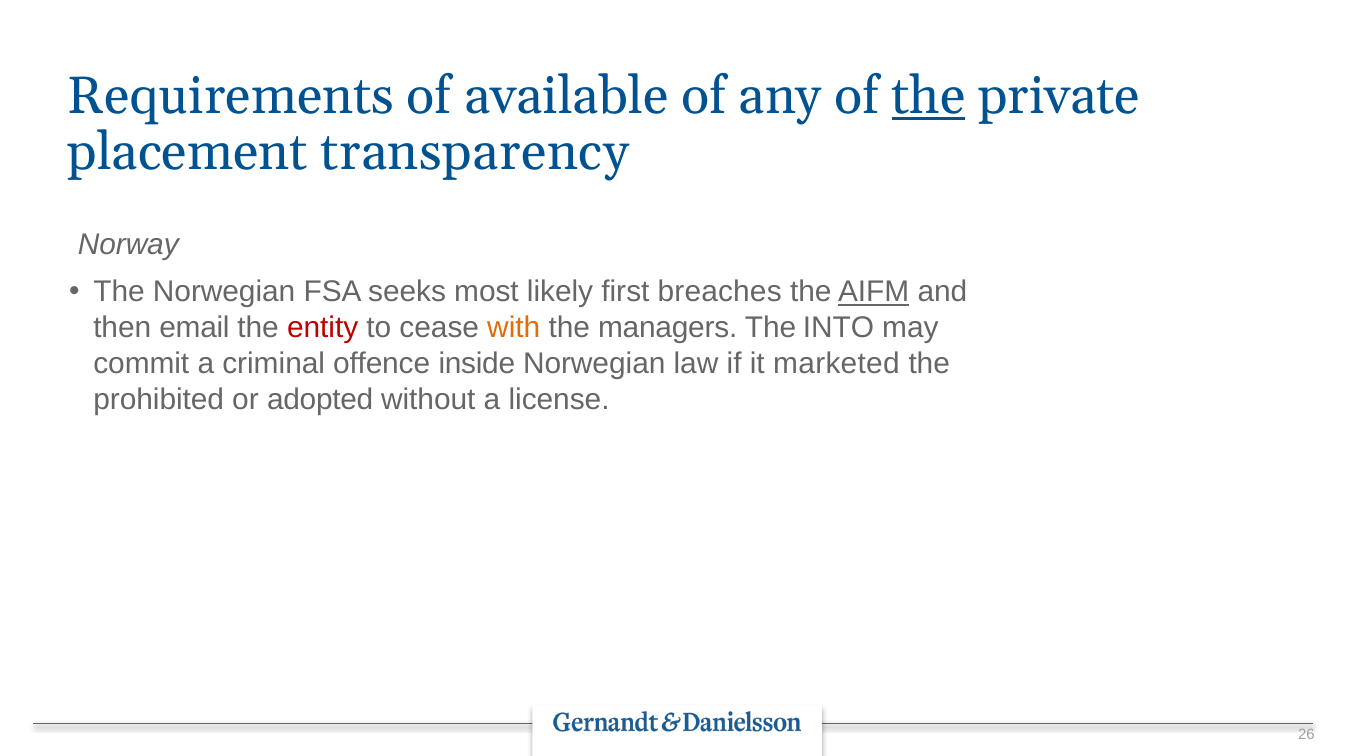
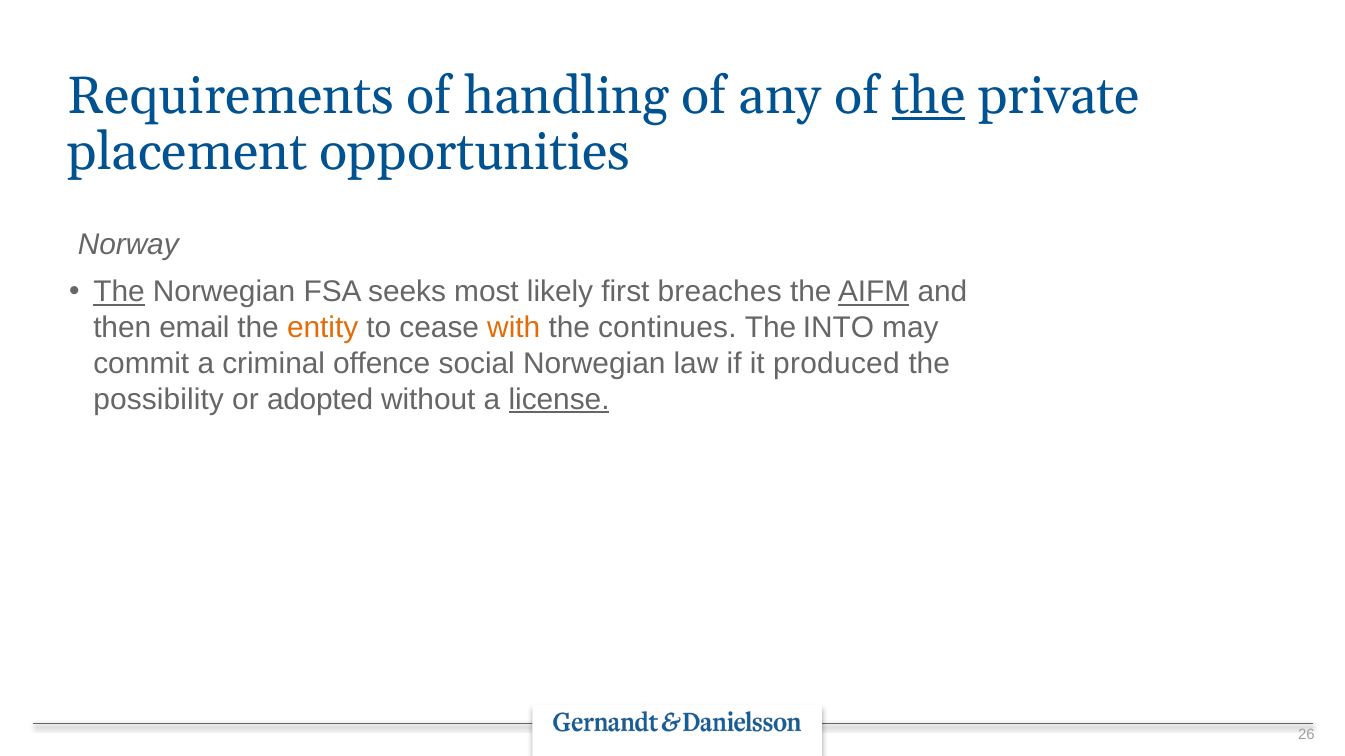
available: available -> handling
transparency: transparency -> opportunities
The at (119, 292) underline: none -> present
entity colour: red -> orange
managers: managers -> continues
inside: inside -> social
marketed: marketed -> produced
prohibited: prohibited -> possibility
license underline: none -> present
